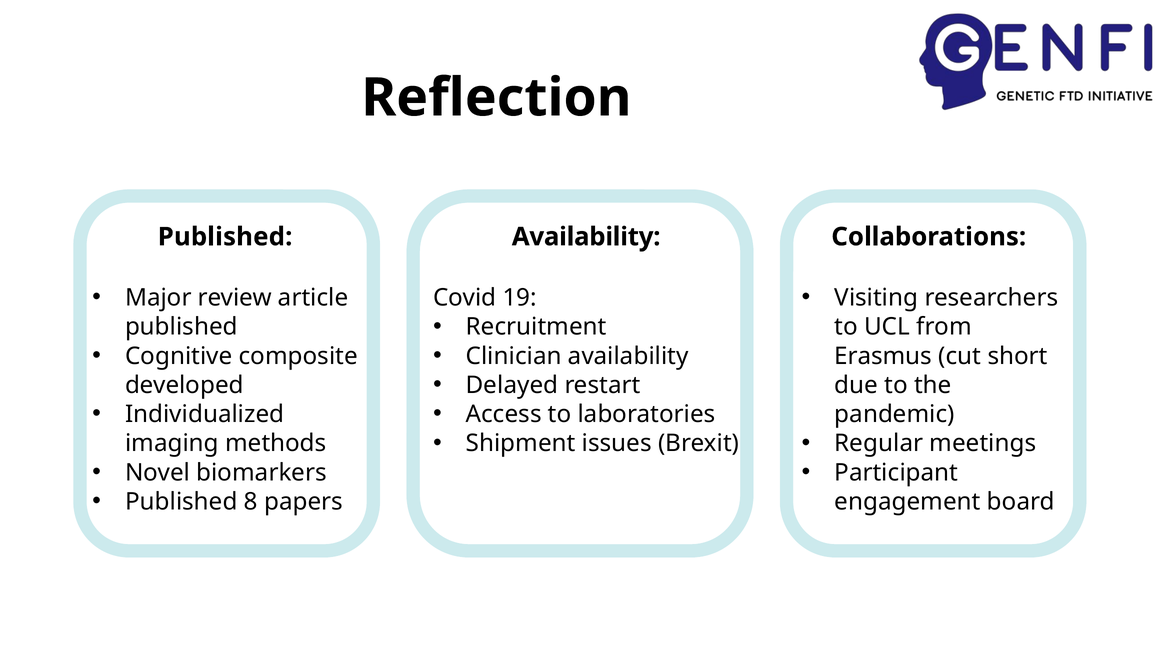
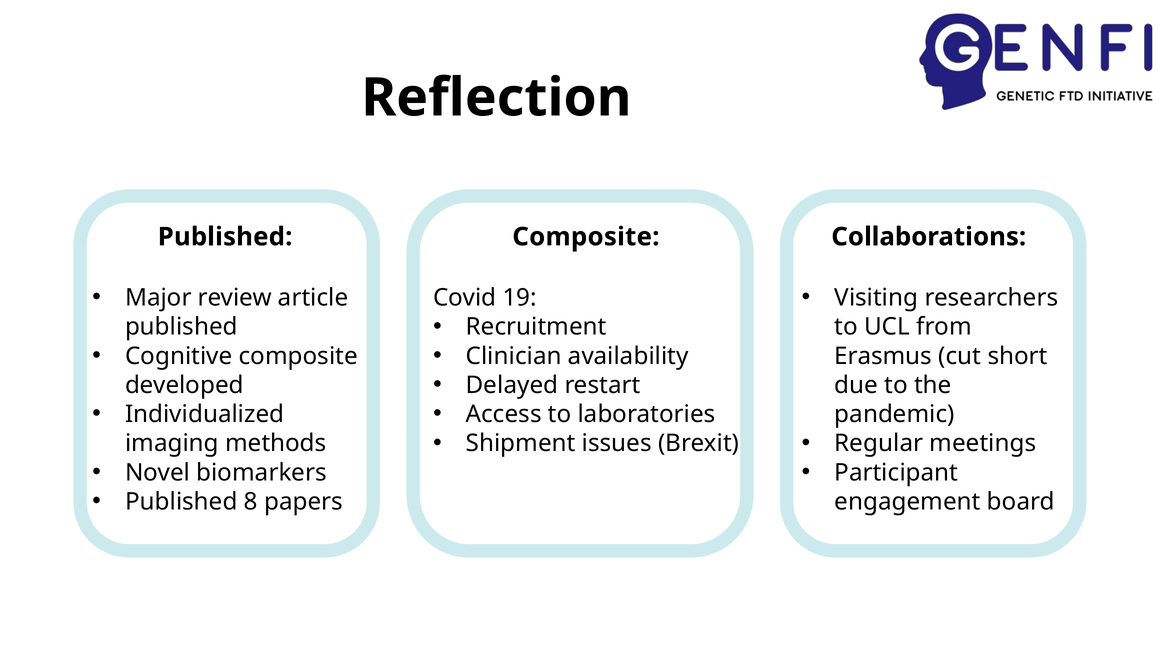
Availability at (586, 237): Availability -> Composite
